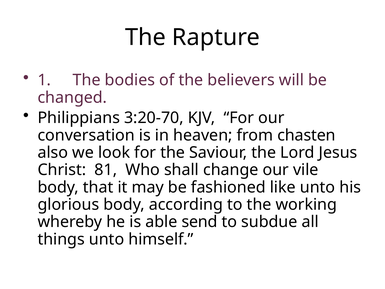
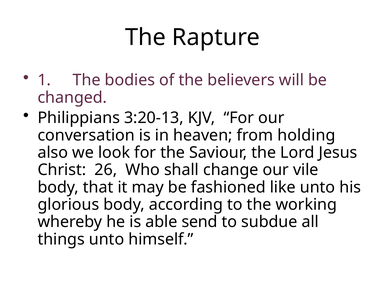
3:20-70: 3:20-70 -> 3:20-13
chasten: chasten -> holding
81: 81 -> 26
